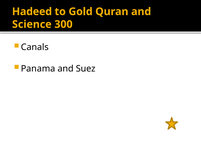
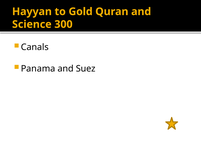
Hadeed: Hadeed -> Hayyan
